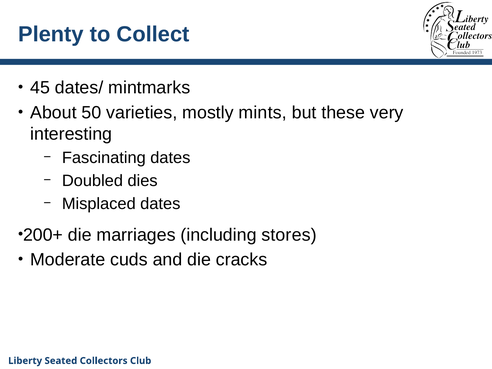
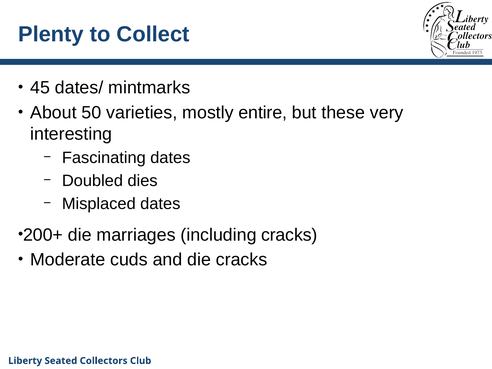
mints: mints -> entire
including stores: stores -> cracks
